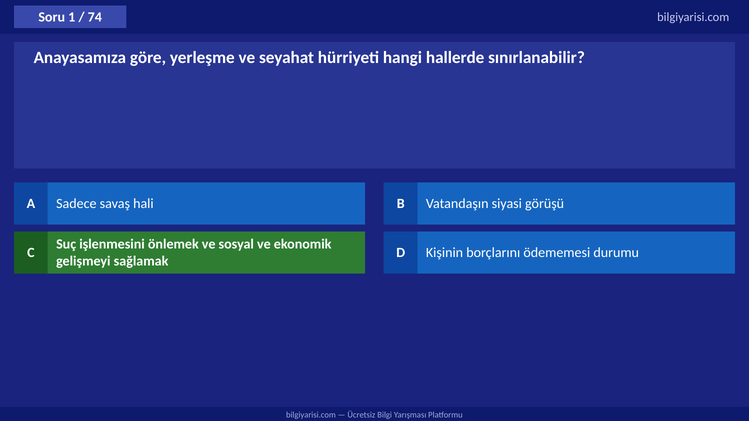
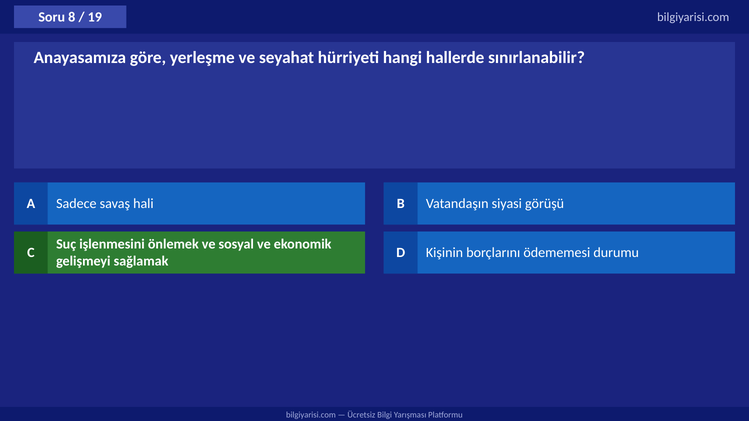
1: 1 -> 8
74: 74 -> 19
